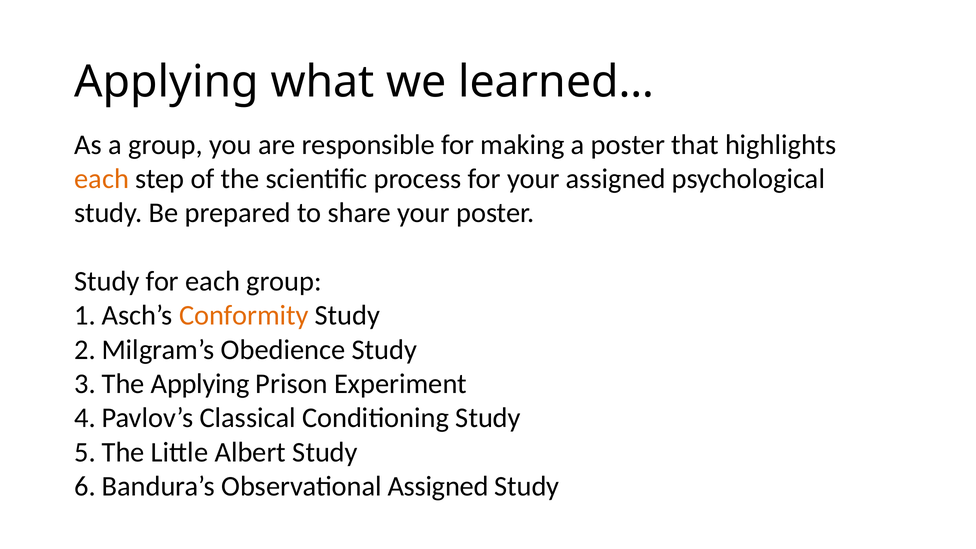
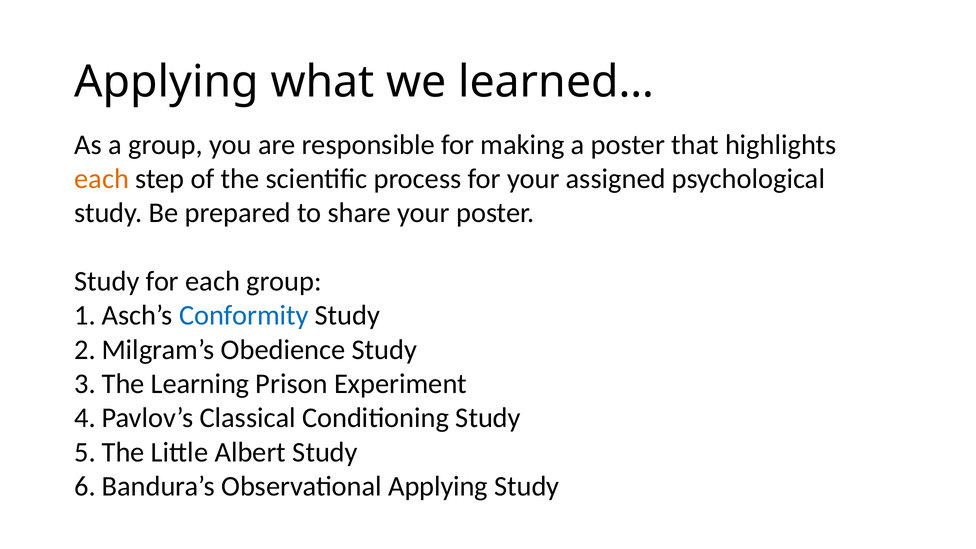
Conformity colour: orange -> blue
Applying at (200, 384): Applying -> Learning
Observational Assigned: Assigned -> Applying
